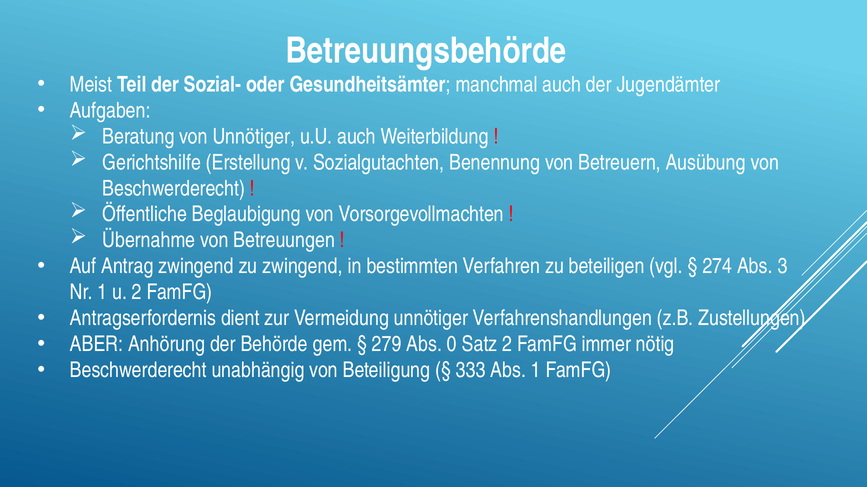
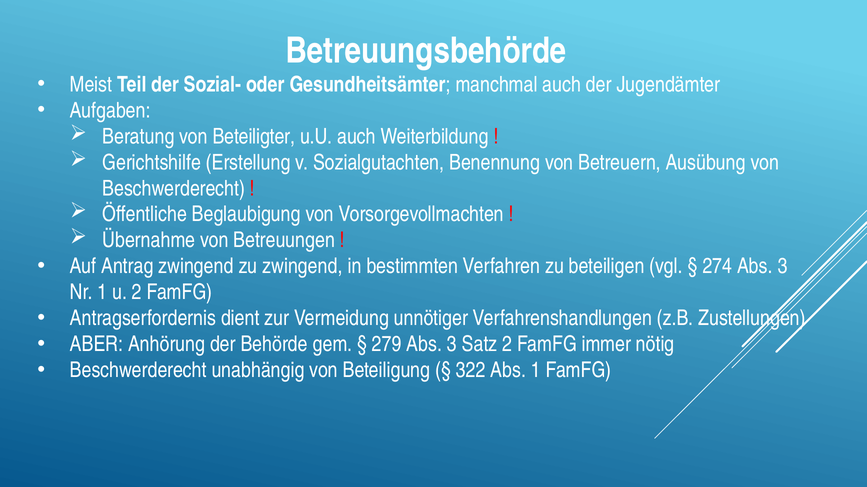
von Unnötiger: Unnötiger -> Beteiligter
279 Abs 0: 0 -> 3
333: 333 -> 322
